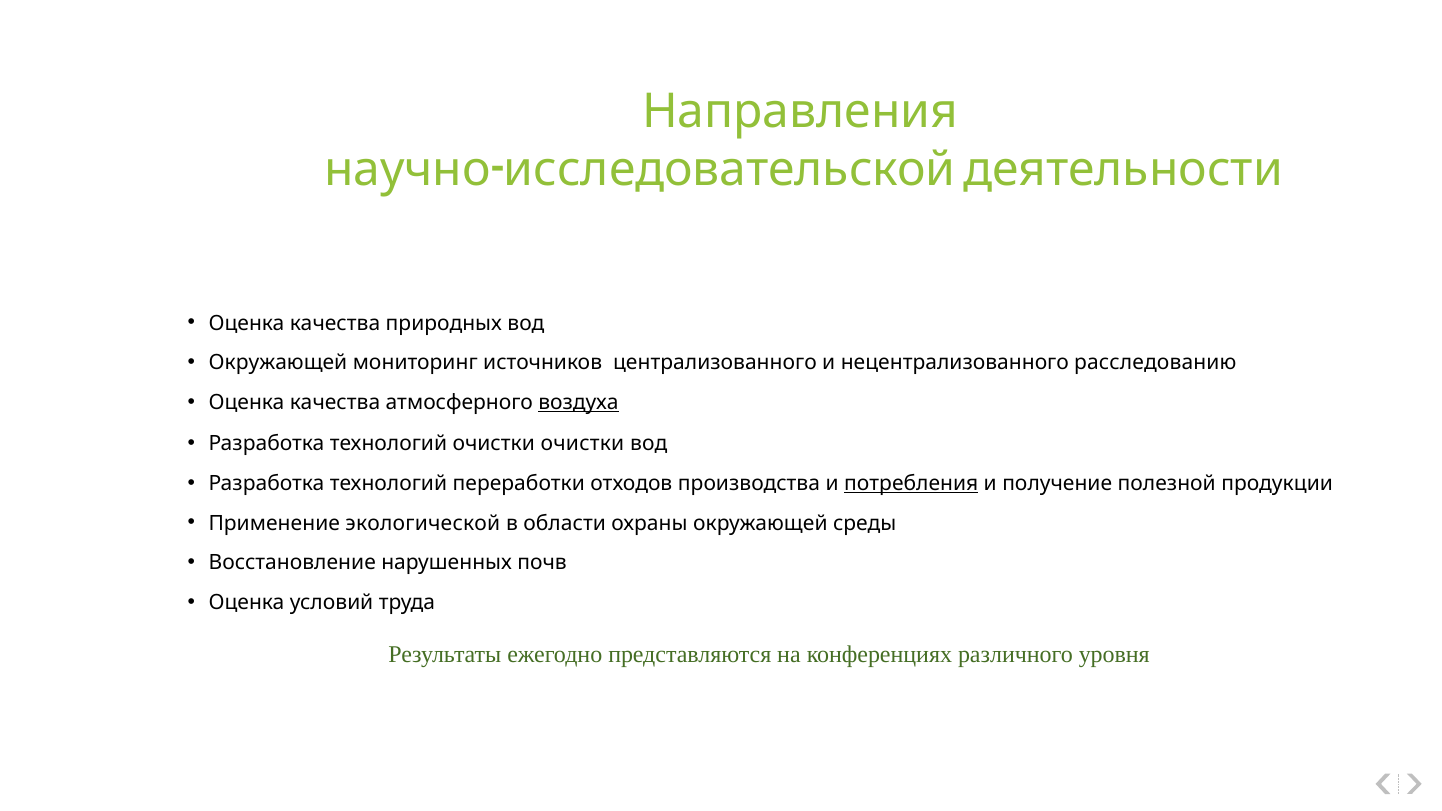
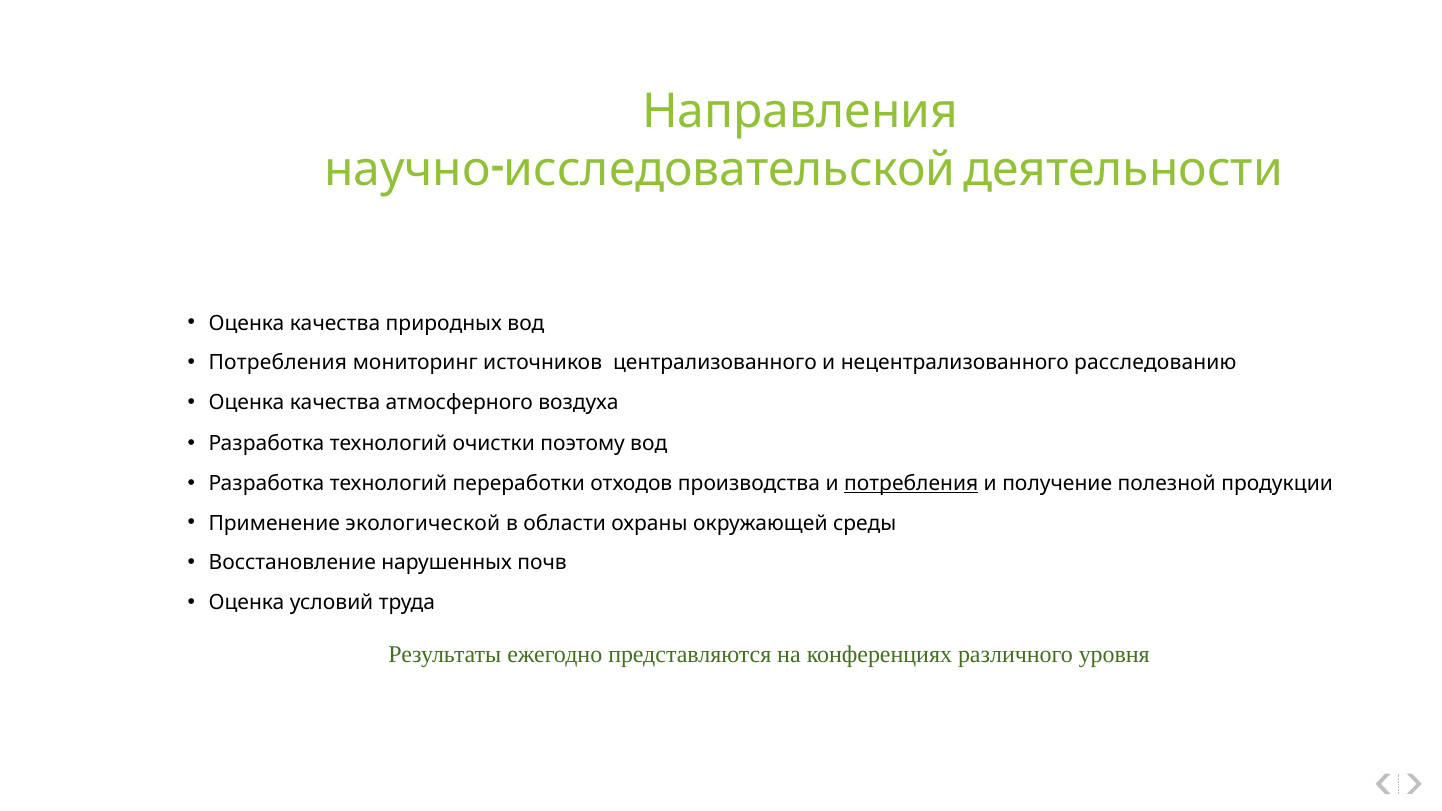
Окружающей at (278, 363): Окружающей -> Потребления
воздуха underline: present -> none
очистки очистки: очистки -> поэтому
